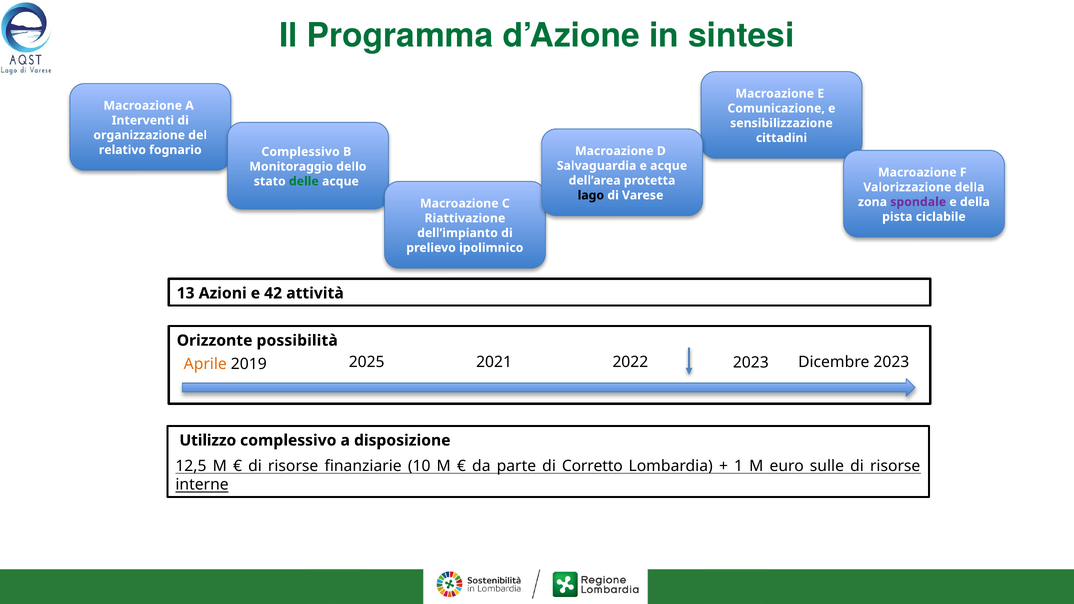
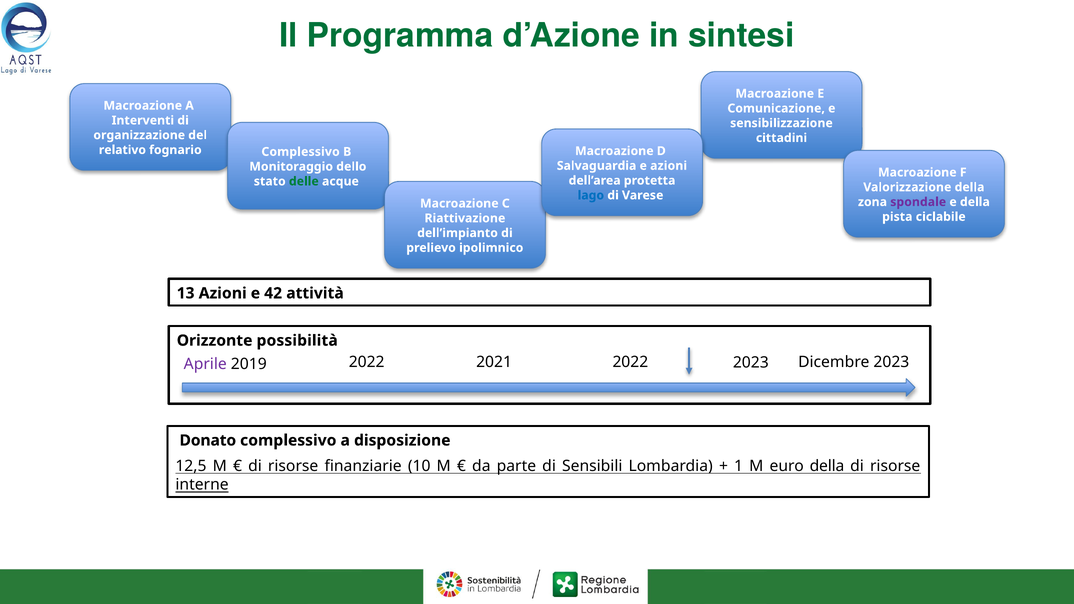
e acque: acque -> azioni
lago colour: black -> blue
2025 at (367, 362): 2025 -> 2022
Aprile colour: orange -> purple
Utilizzo: Utilizzo -> Donato
Corretto: Corretto -> Sensibili
euro sulle: sulle -> della
